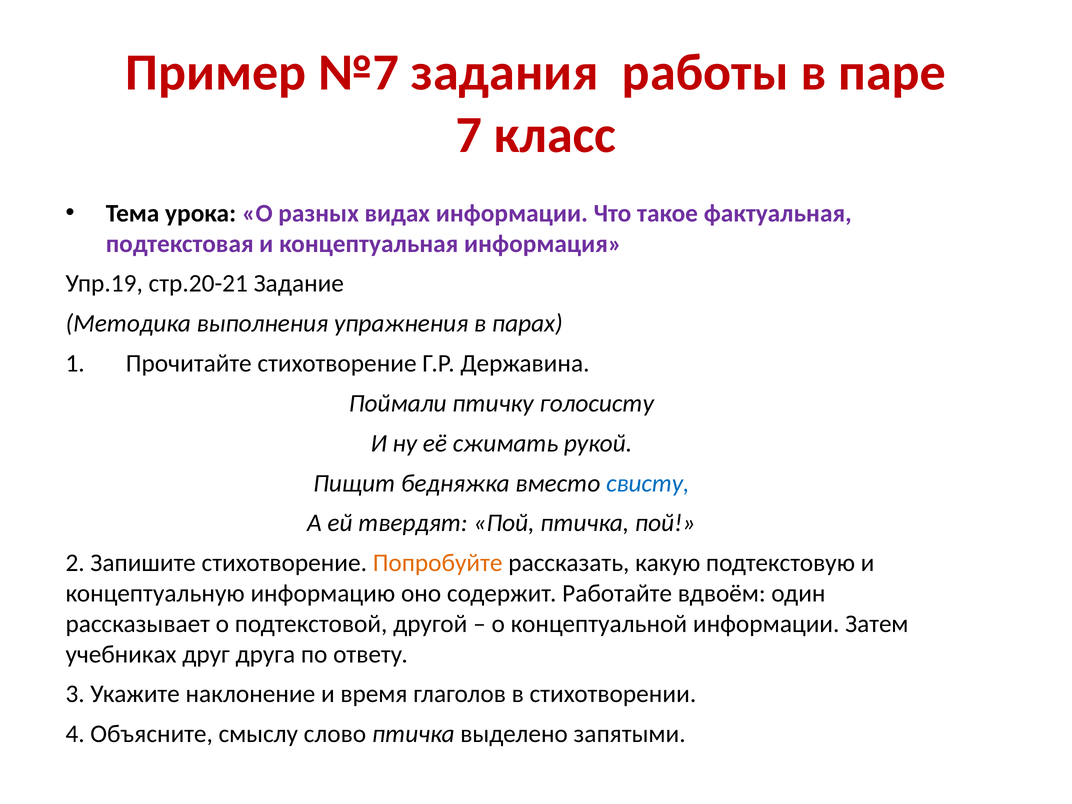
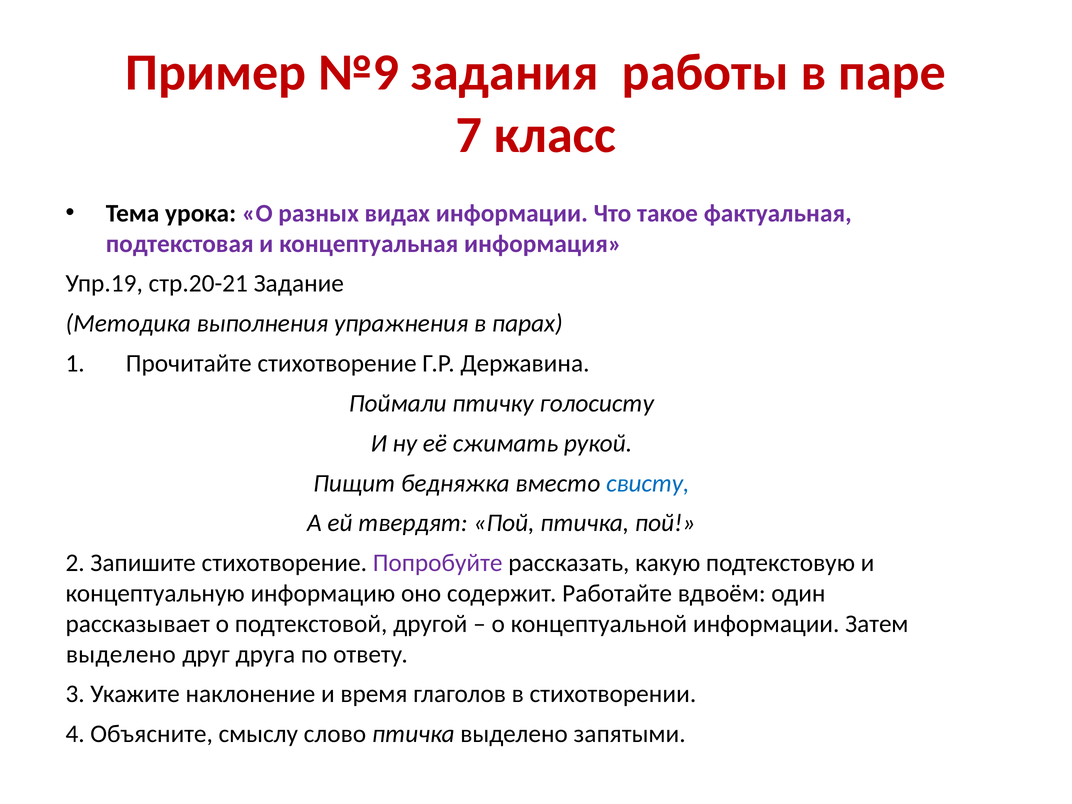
№7: №7 -> №9
Попробуйте colour: orange -> purple
учебниках at (121, 654): учебниках -> выделено
